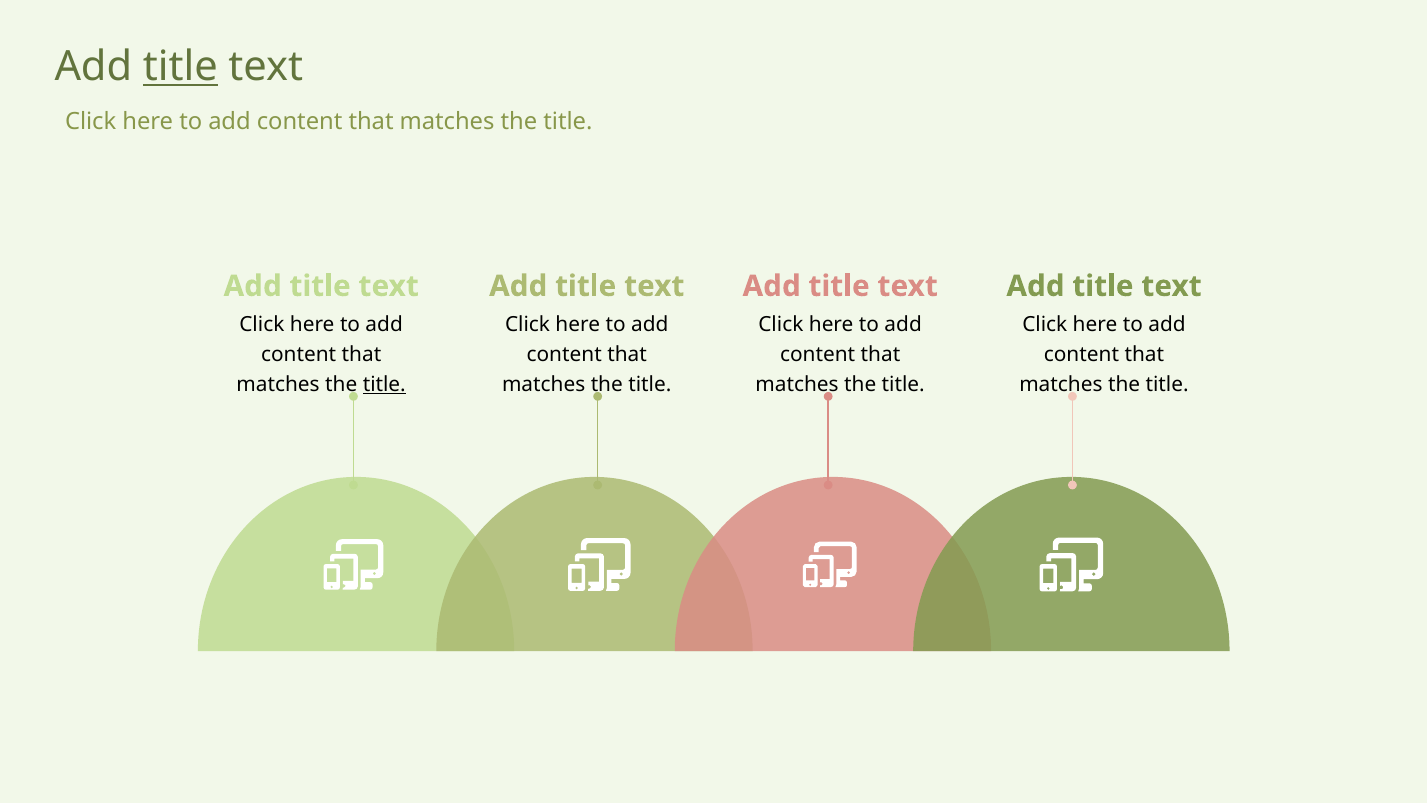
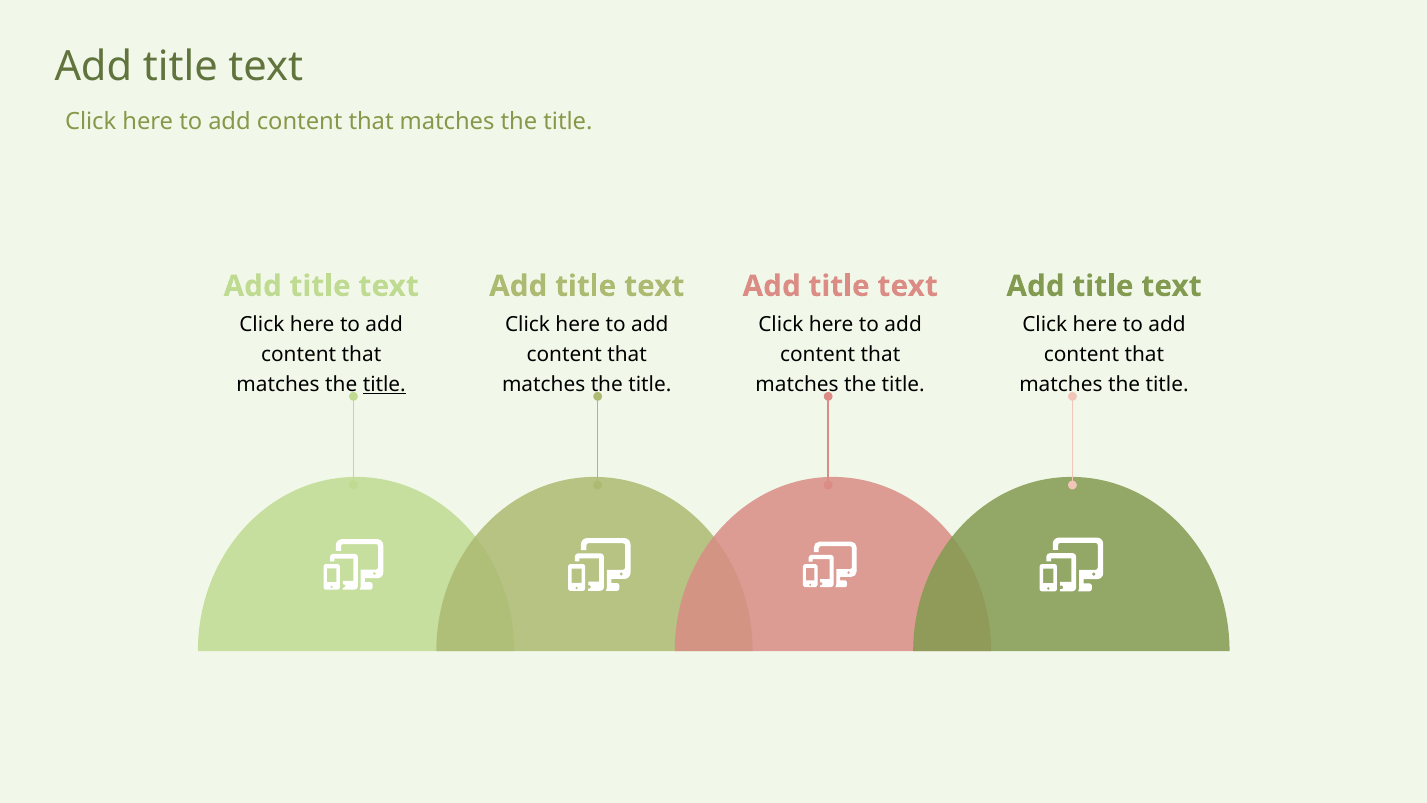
title at (180, 67) underline: present -> none
